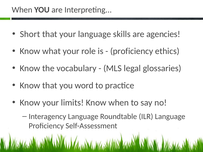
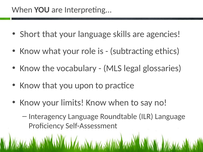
proficiency at (132, 51): proficiency -> subtracting
word: word -> upon
